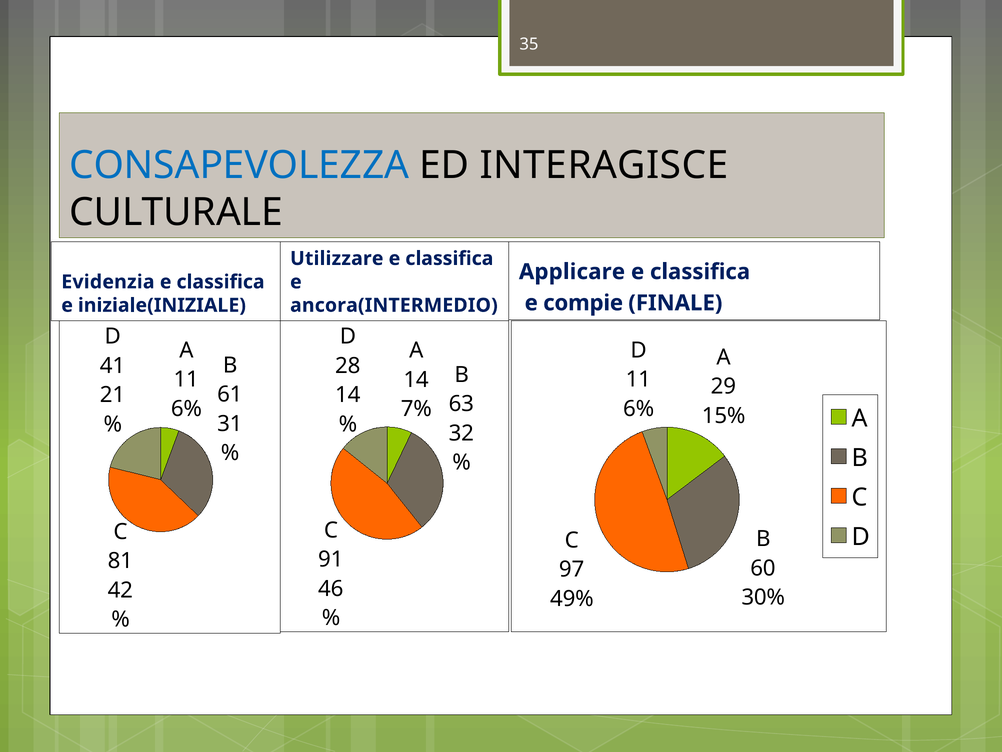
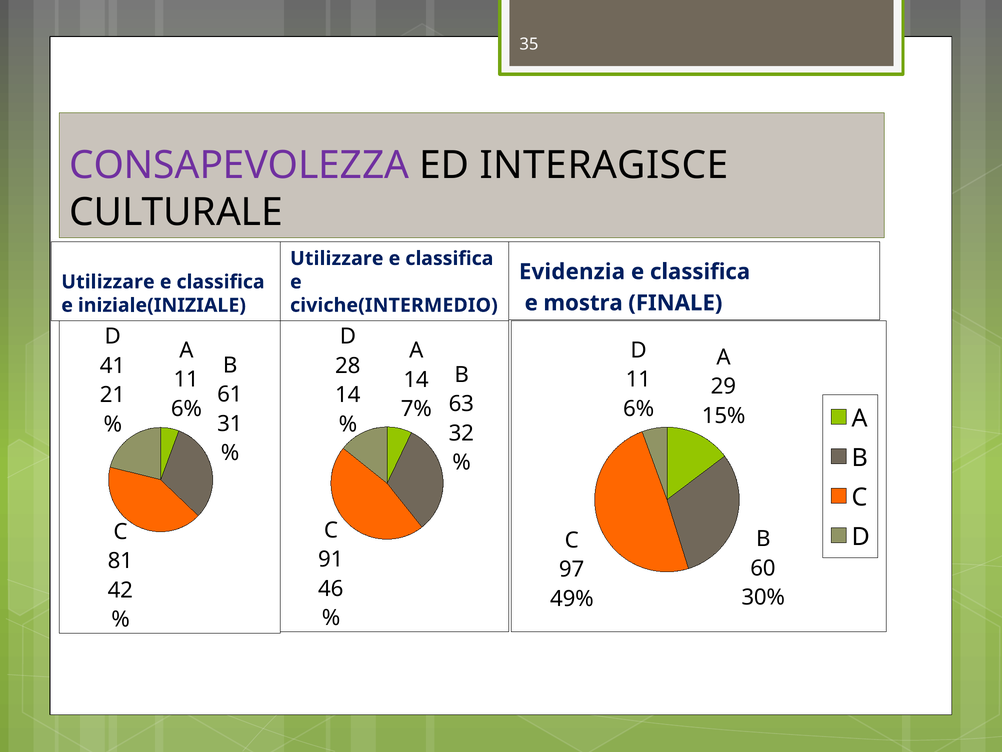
CONSAPEVOLEZZA colour: blue -> purple
Applicare: Applicare -> Evidenzia
Evidenzia at (108, 282): Evidenzia -> Utilizzare
compie: compie -> mostra
ancora(INTERMEDIO: ancora(INTERMEDIO -> civiche(INTERMEDIO
